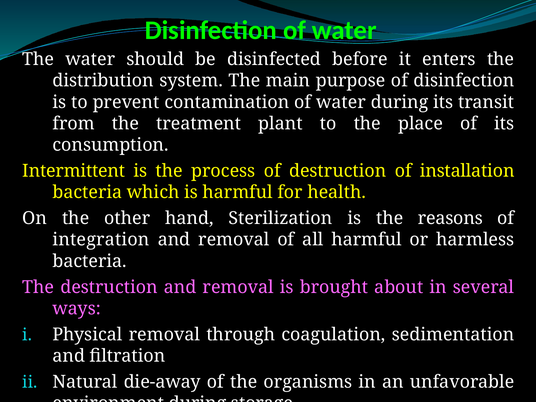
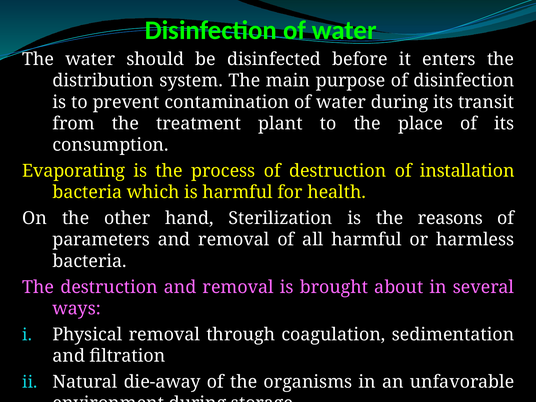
Intermittent: Intermittent -> Evaporating
integration: integration -> parameters
